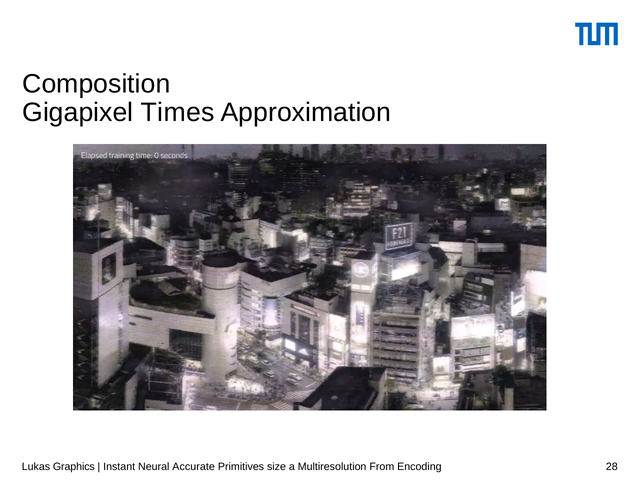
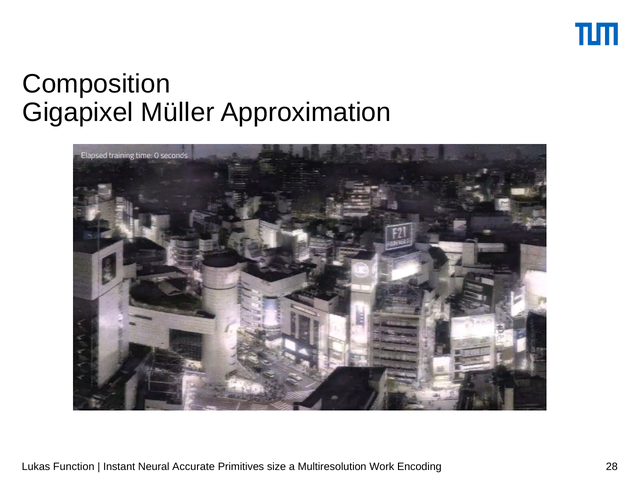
Times: Times -> Müller
Graphics: Graphics -> Function
From: From -> Work
